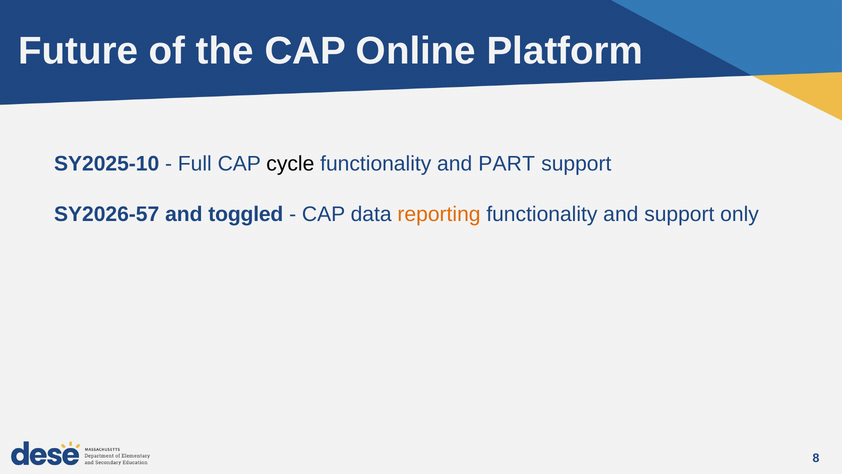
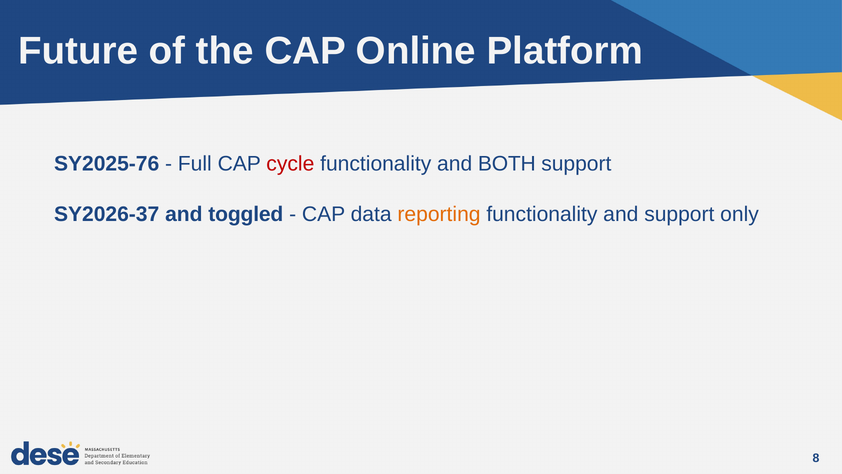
SY2025-10: SY2025-10 -> SY2025-76
cycle colour: black -> red
PART: PART -> BOTH
SY2026-57: SY2026-57 -> SY2026-37
